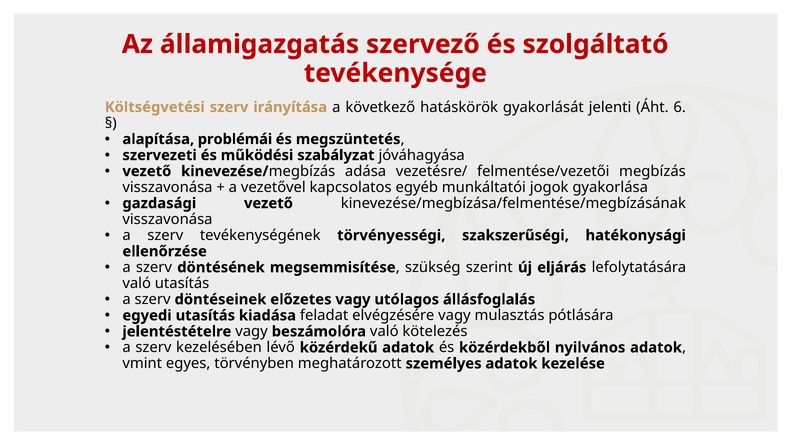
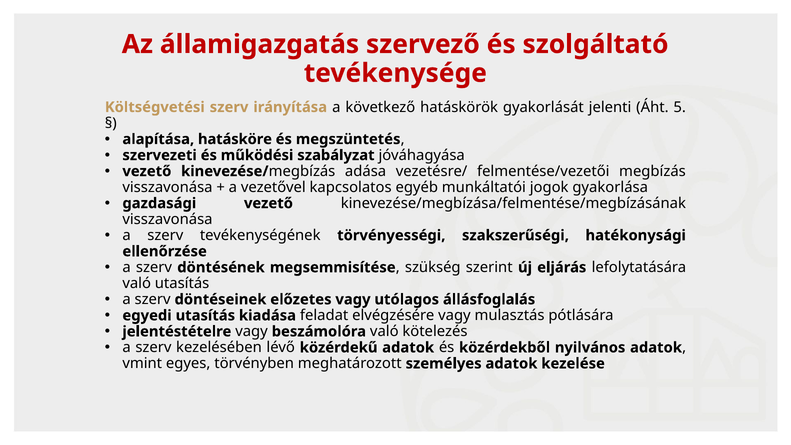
6: 6 -> 5
problémái: problémái -> hatásköre
